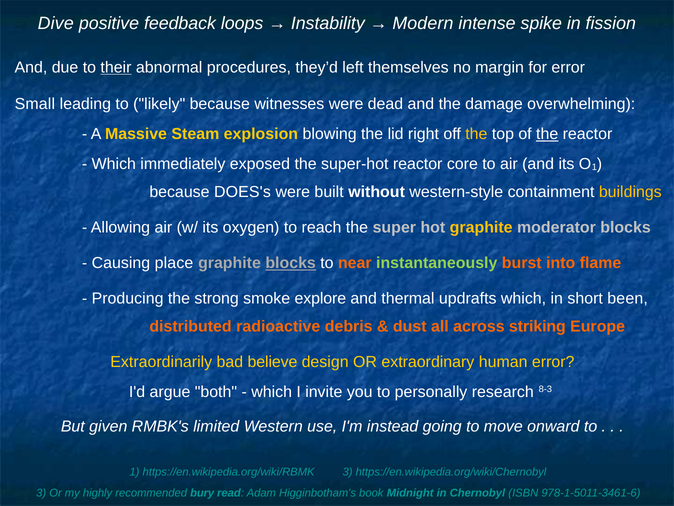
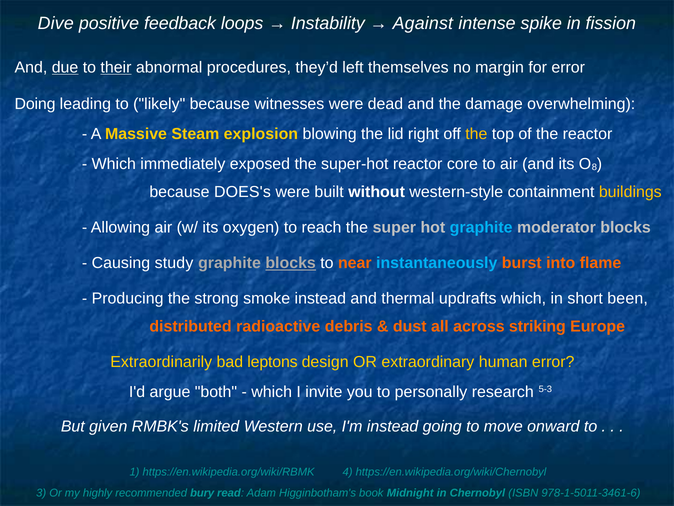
Modern: Modern -> Against
due underline: none -> present
Small: Small -> Doing
the at (547, 134) underline: present -> none
1 at (594, 167): 1 -> 8
graphite at (481, 227) colour: yellow -> light blue
place: place -> study
instantaneously colour: light green -> light blue
smoke explore: explore -> instead
believe: believe -> leptons
8-3: 8-3 -> 5-3
https://en.wikipedia.org/wiki/RBMK 3: 3 -> 4
